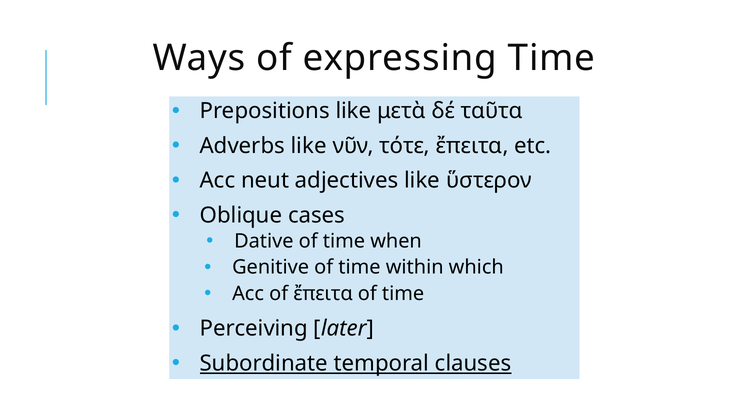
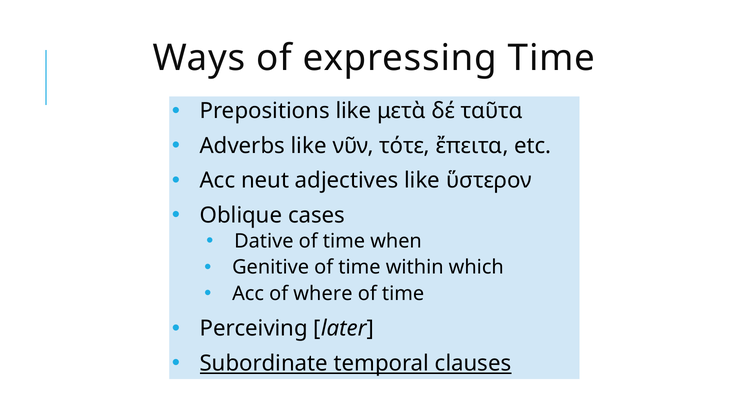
of ἔπειτα: ἔπειτα -> where
